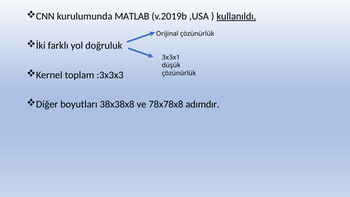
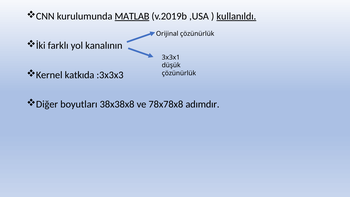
MATLAB underline: none -> present
doğruluk: doğruluk -> kanalının
toplam: toplam -> katkıda
